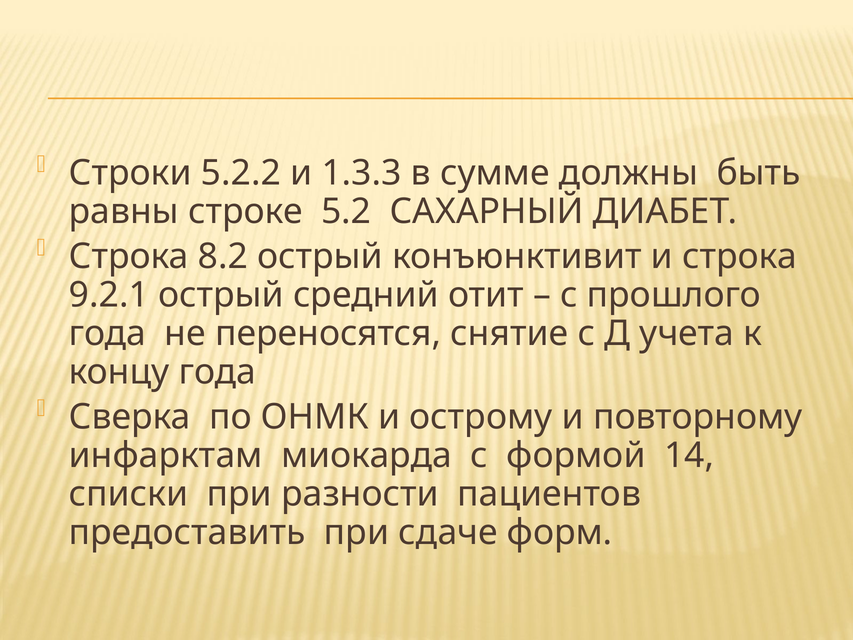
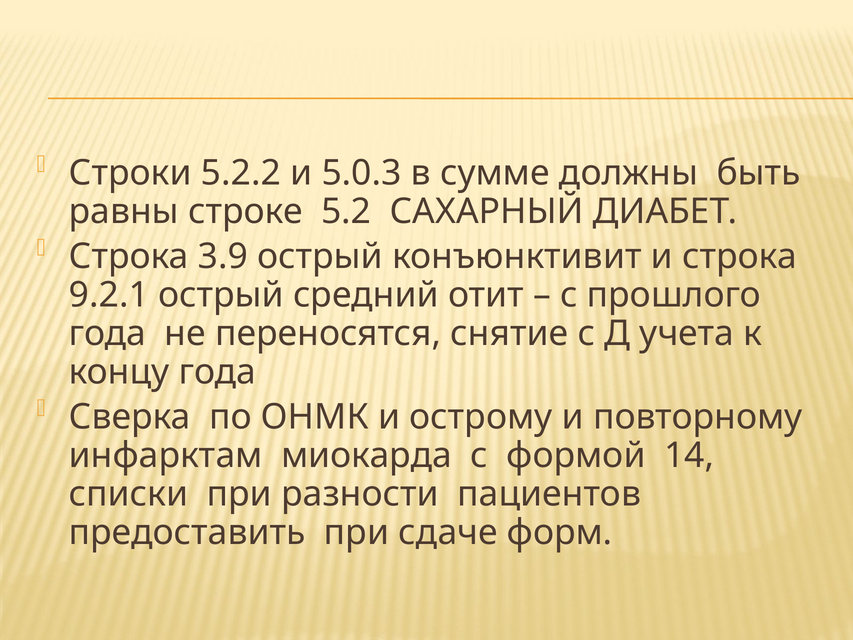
1.3.3: 1.3.3 -> 5.0.3
8.2: 8.2 -> 3.9
